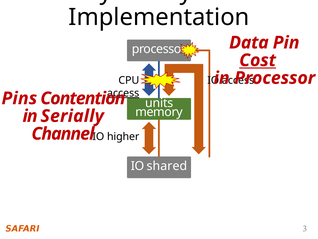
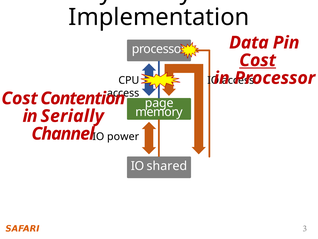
access at (123, 93) underline: present -> none
Pins at (19, 98): Pins -> Cost
units: units -> page
higher: higher -> power
